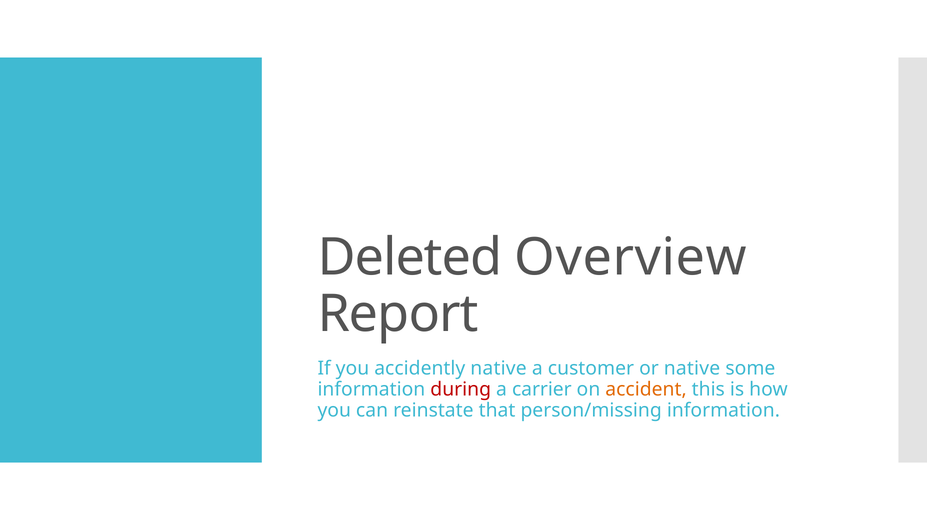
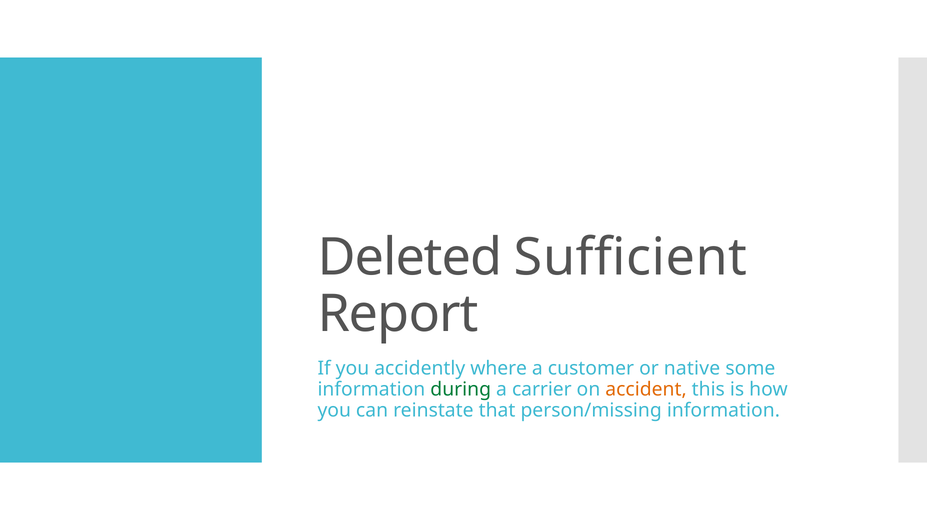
Overview: Overview -> Sufficient
accidently native: native -> where
during colour: red -> green
